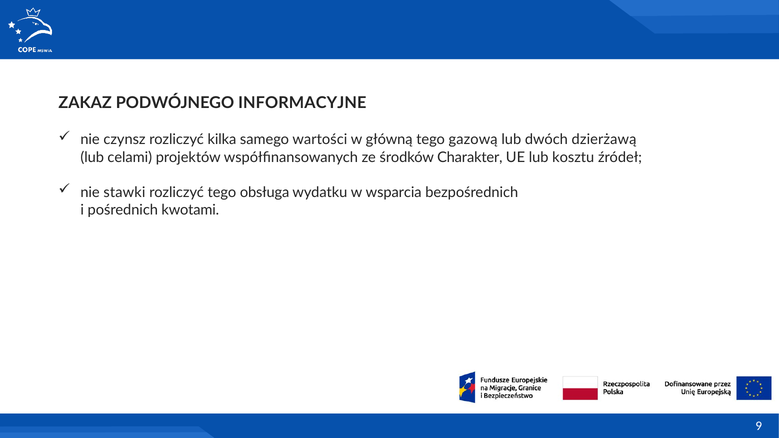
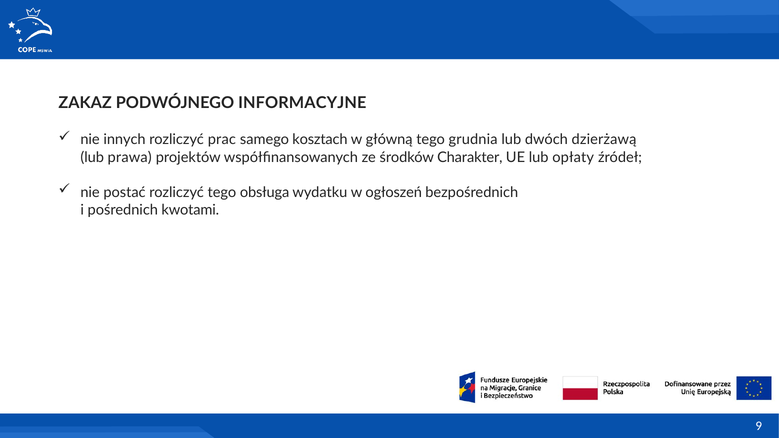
czynsz: czynsz -> innych
kilka: kilka -> prac
wartości: wartości -> kosztach
gazową: gazową -> grudnia
celami: celami -> prawa
kosztu: kosztu -> opłaty
stawki: stawki -> postać
wsparcia: wsparcia -> ogłoszeń
